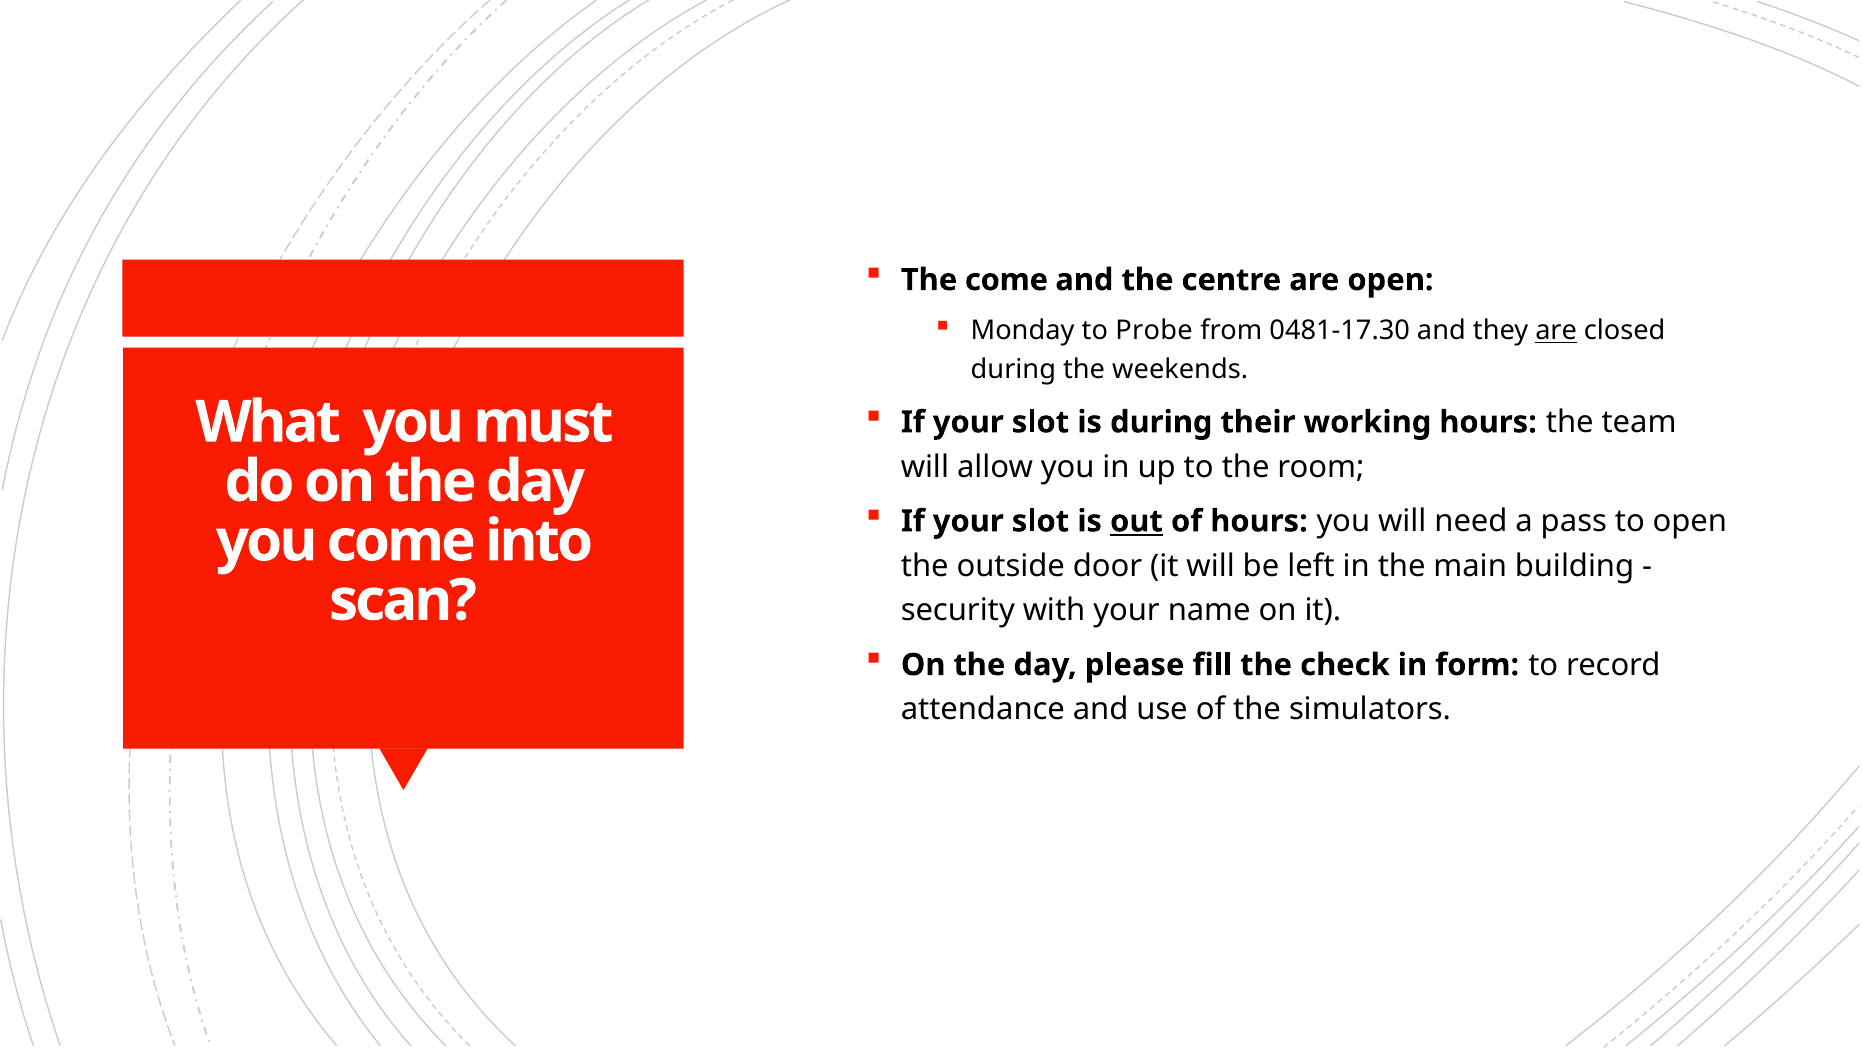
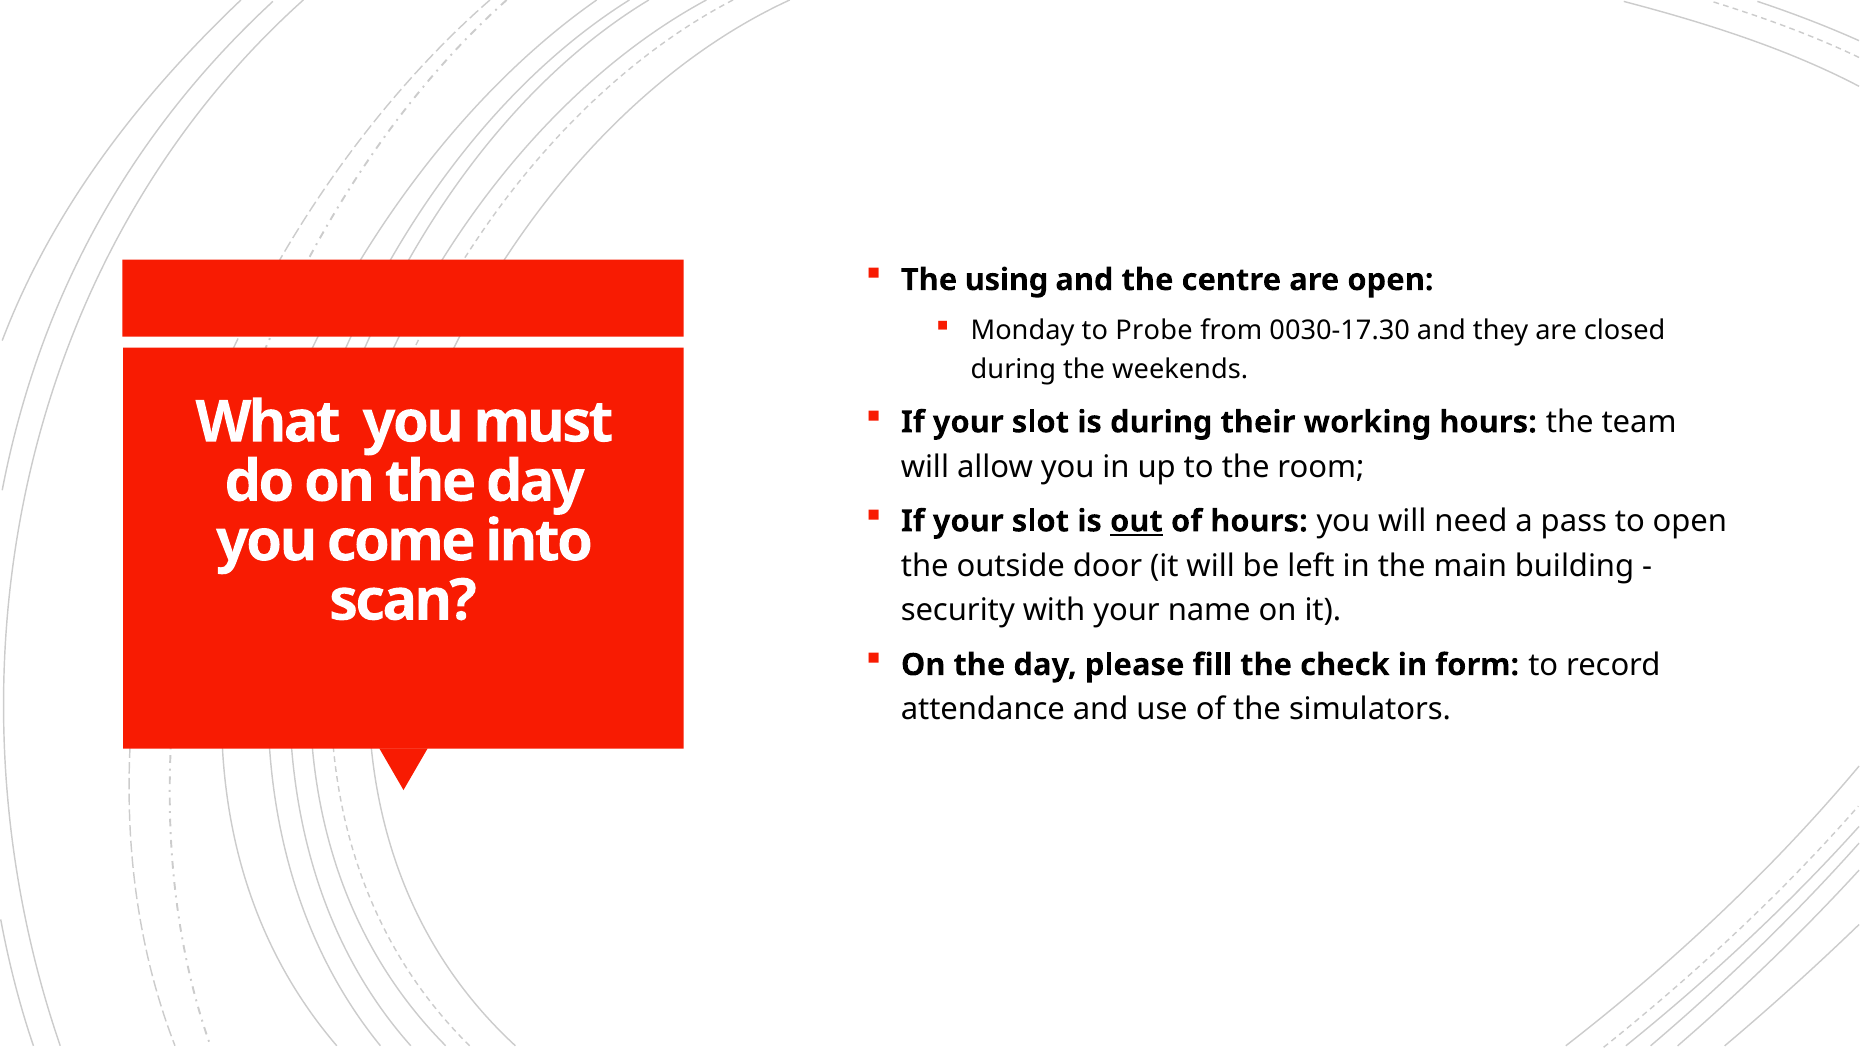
The come: come -> using
0481-17.30: 0481-17.30 -> 0030-17.30
are at (1556, 331) underline: present -> none
